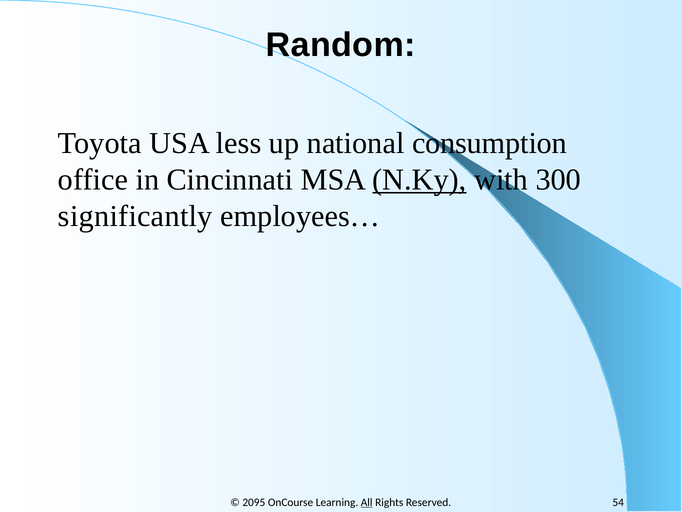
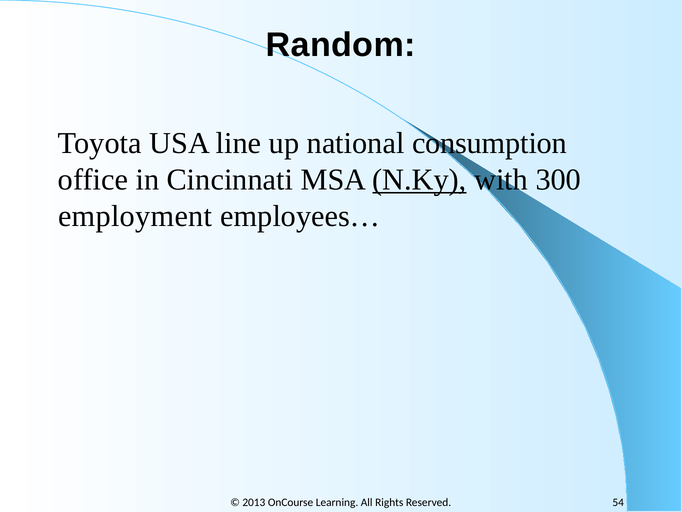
less: less -> line
significantly: significantly -> employment
2095: 2095 -> 2013
All underline: present -> none
